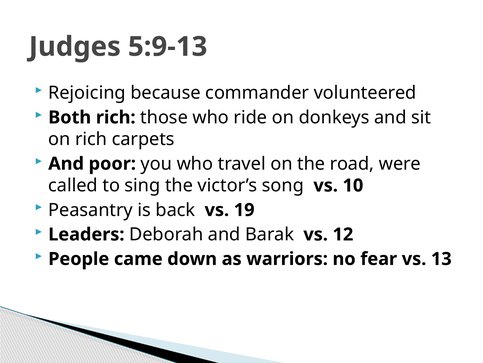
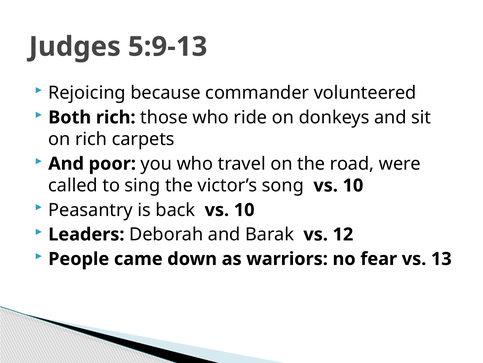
back vs 19: 19 -> 10
